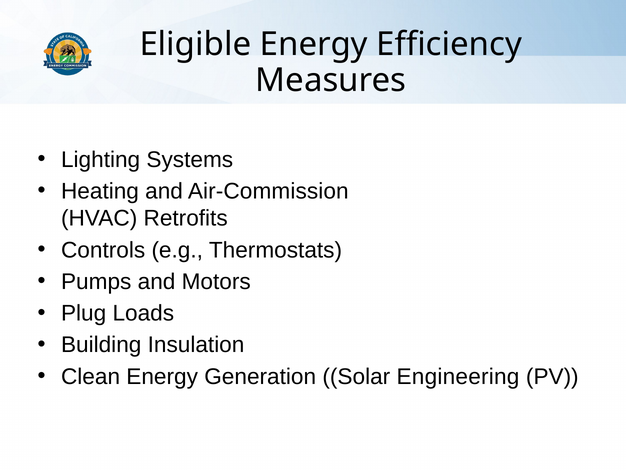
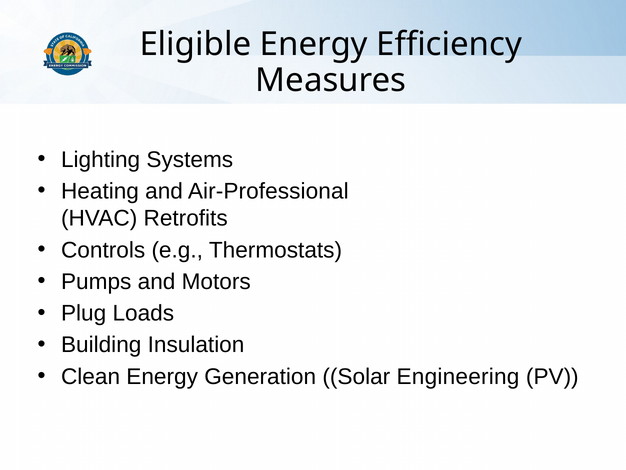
Air-Commission: Air-Commission -> Air-Professional
